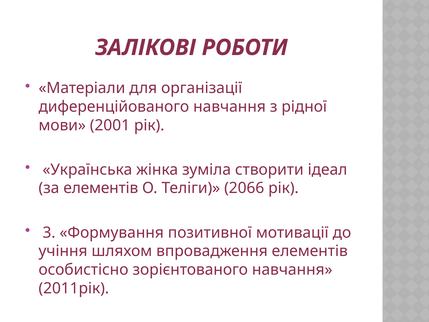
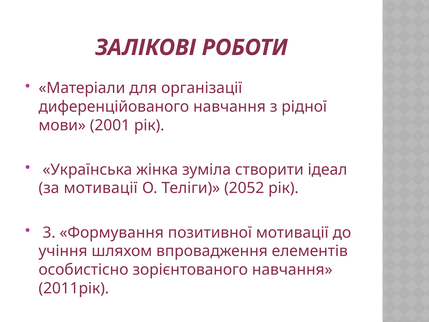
за елементів: елементів -> мотивації
2066: 2066 -> 2052
